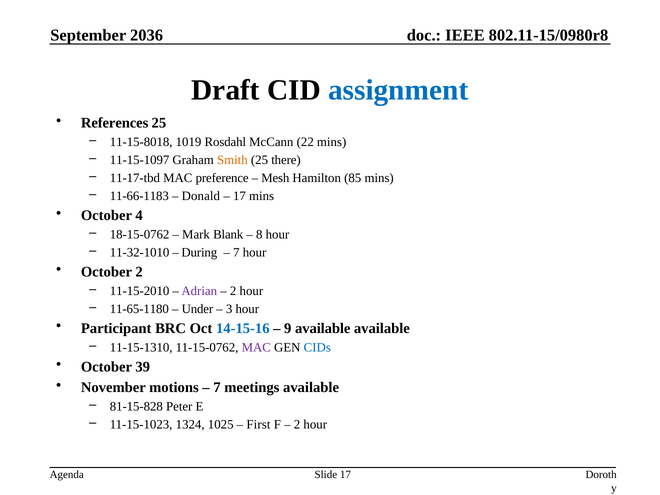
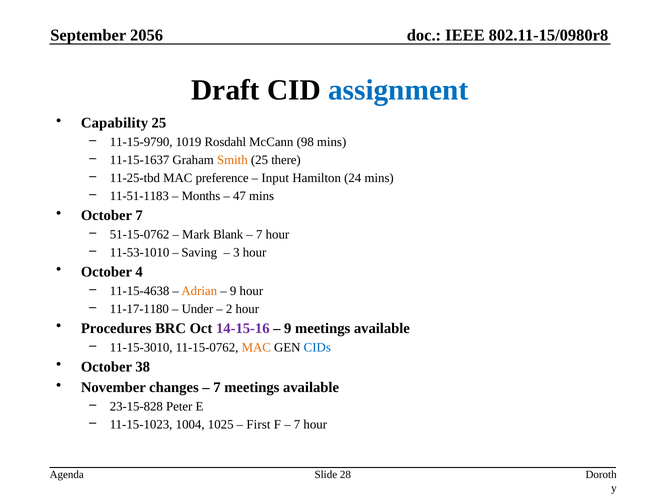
2036: 2036 -> 2056
References: References -> Capability
11-15-8018: 11-15-8018 -> 11-15-9790
22: 22 -> 98
11-15-1097: 11-15-1097 -> 11-15-1637
11-17-tbd: 11-17-tbd -> 11-25-tbd
Mesh: Mesh -> Input
85: 85 -> 24
11-66-1183: 11-66-1183 -> 11-51-1183
Donald: Donald -> Months
17 at (239, 196): 17 -> 47
October 4: 4 -> 7
18-15-0762: 18-15-0762 -> 51-15-0762
8 at (259, 235): 8 -> 7
11-32-1010: 11-32-1010 -> 11-53-1010
During: During -> Saving
7 at (236, 253): 7 -> 3
October 2: 2 -> 4
11-15-2010: 11-15-2010 -> 11-15-4638
Adrian colour: purple -> orange
2 at (233, 291): 2 -> 9
11-65-1180: 11-65-1180 -> 11-17-1180
3: 3 -> 2
Participant: Participant -> Procedures
14-15-16 colour: blue -> purple
9 available: available -> meetings
11-15-1310: 11-15-1310 -> 11-15-3010
MAC at (256, 348) colour: purple -> orange
39: 39 -> 38
motions: motions -> changes
81-15-828: 81-15-828 -> 23-15-828
1324: 1324 -> 1004
2 at (297, 425): 2 -> 7
Slide 17: 17 -> 28
